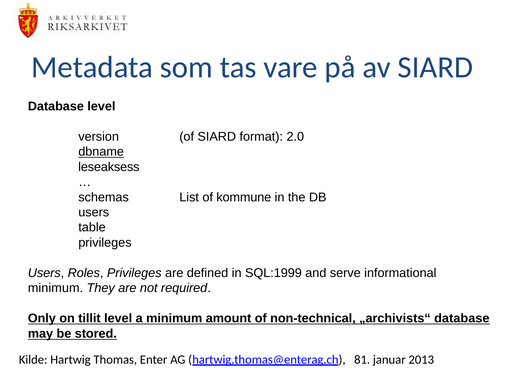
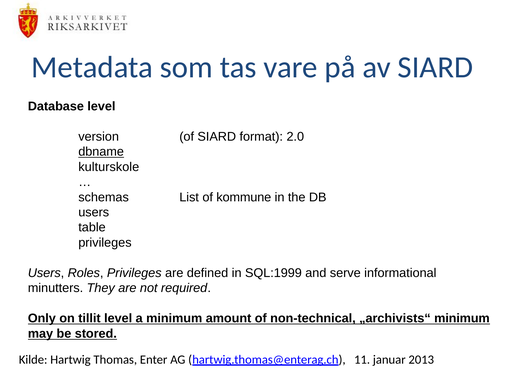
leseaksess: leseaksess -> kulturskole
minimum at (55, 288): minimum -> minutters
„archivists“ database: database -> minimum
81: 81 -> 11
